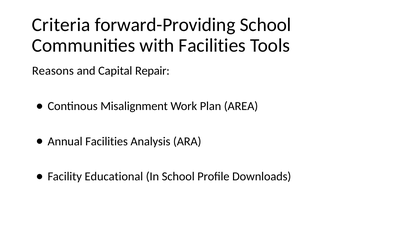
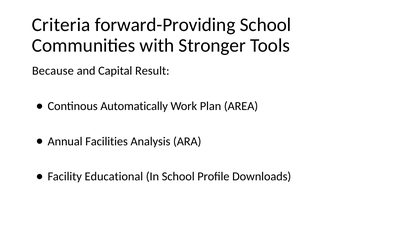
with Facilities: Facilities -> Stronger
Reasons: Reasons -> Because
Repair: Repair -> Result
Misalignment: Misalignment -> Automatically
